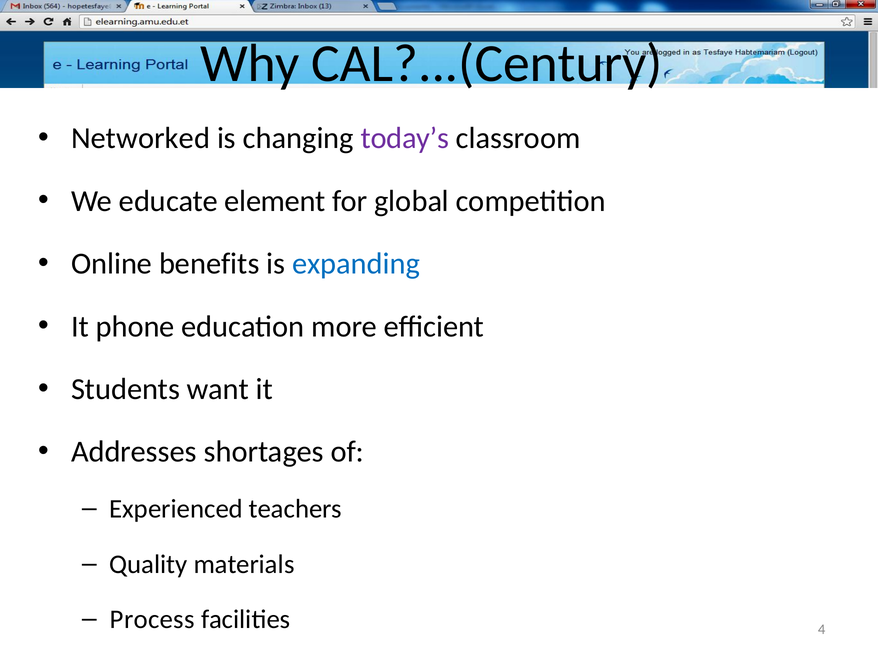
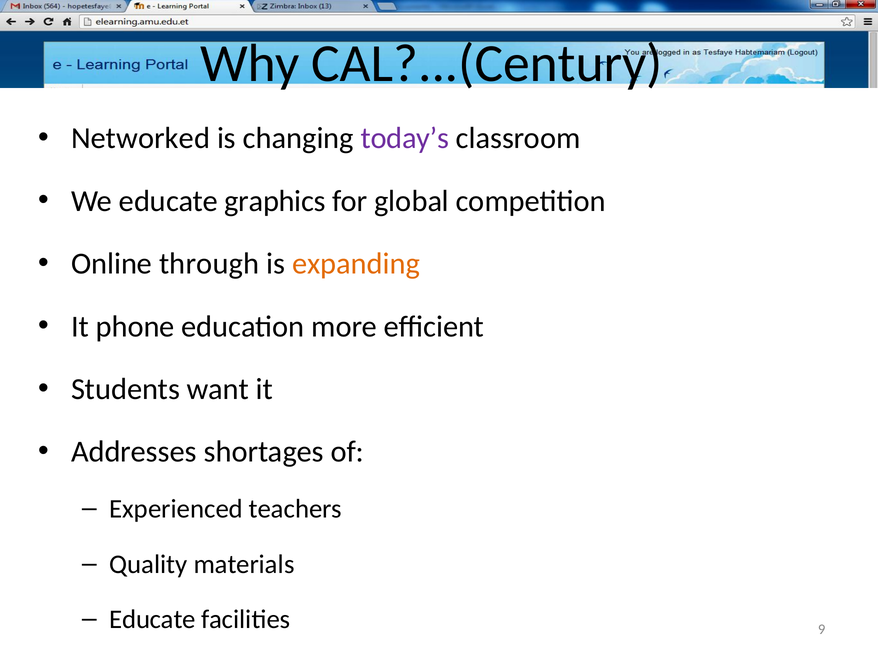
element: element -> graphics
benefits: benefits -> through
expanding colour: blue -> orange
Process at (152, 619): Process -> Educate
4: 4 -> 9
